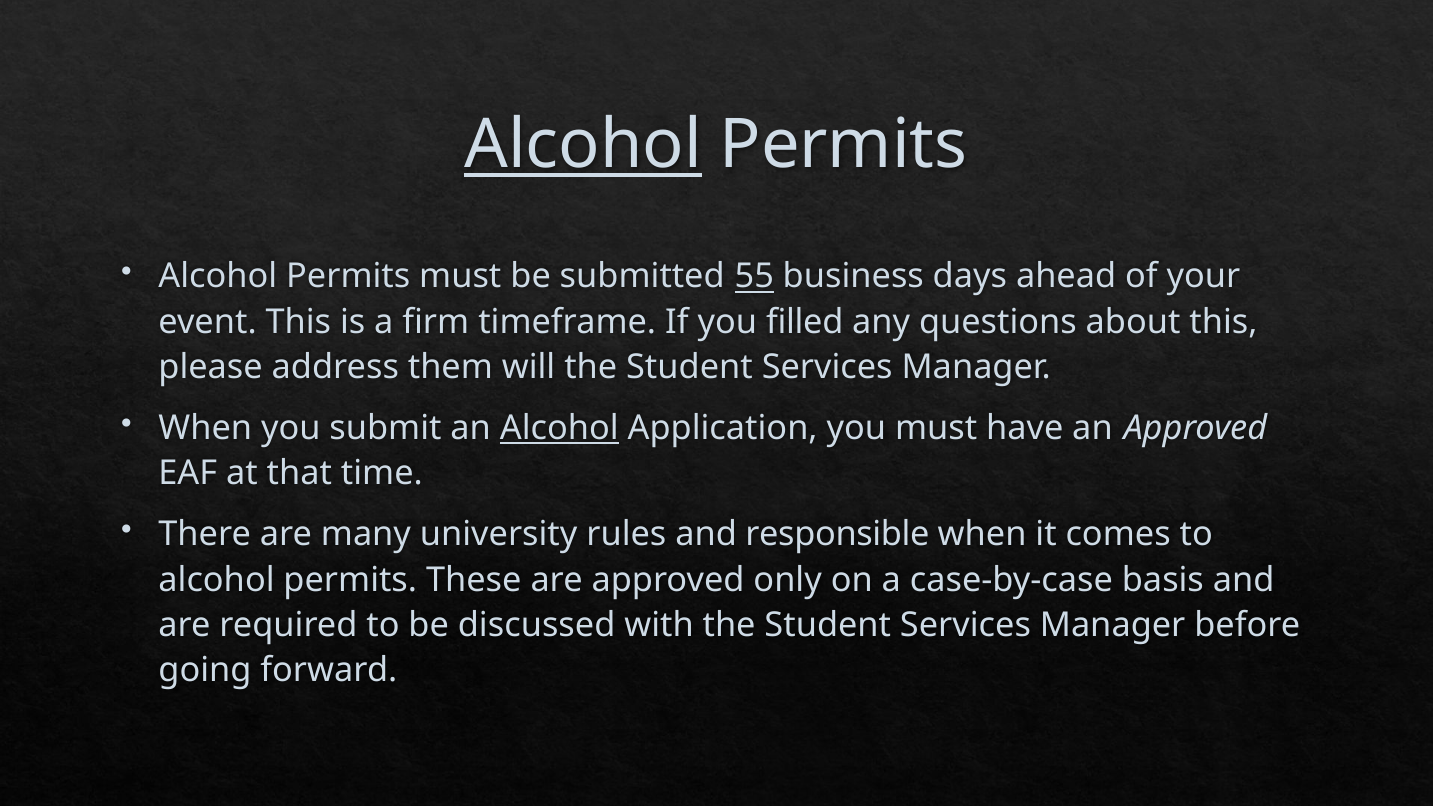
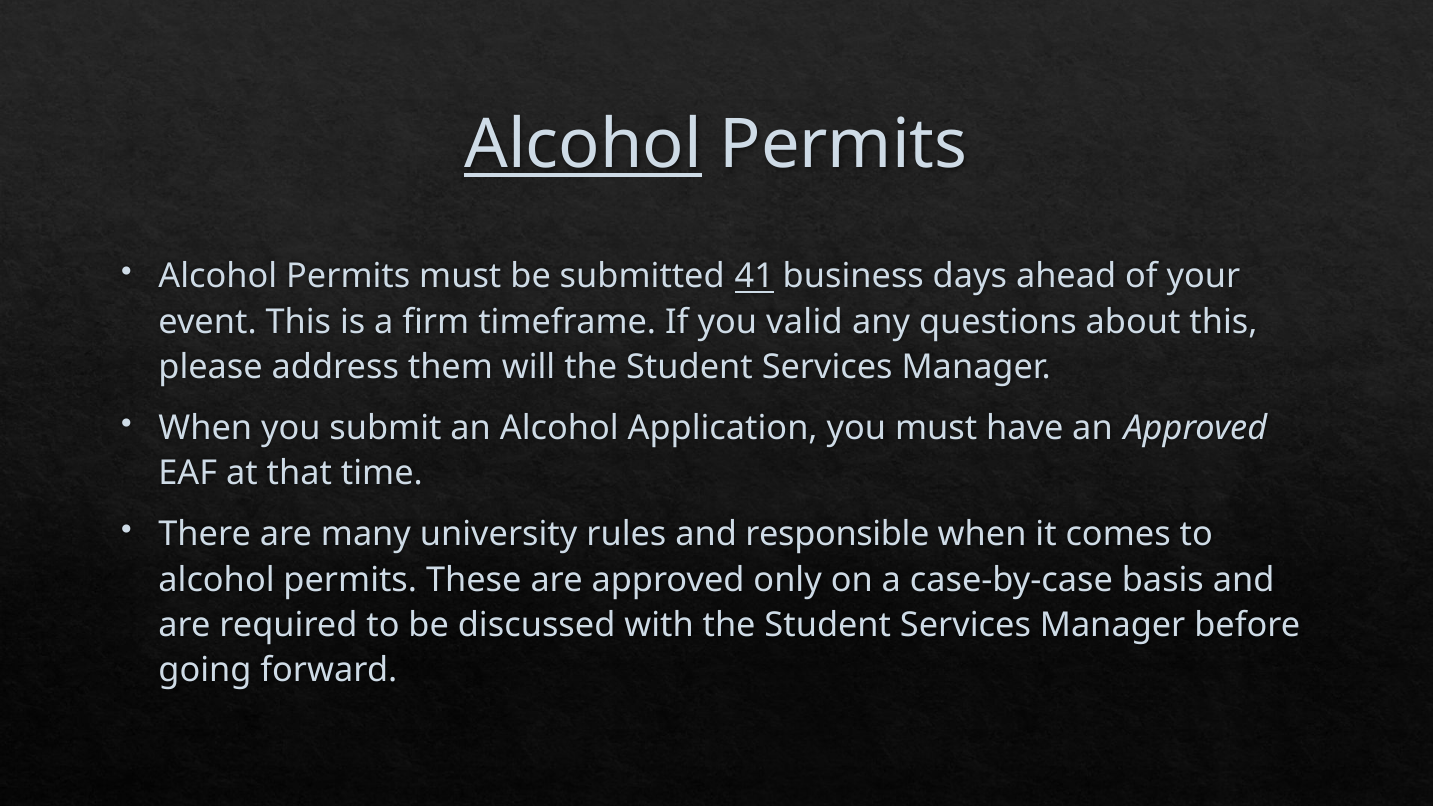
55: 55 -> 41
filled: filled -> valid
Alcohol at (559, 428) underline: present -> none
